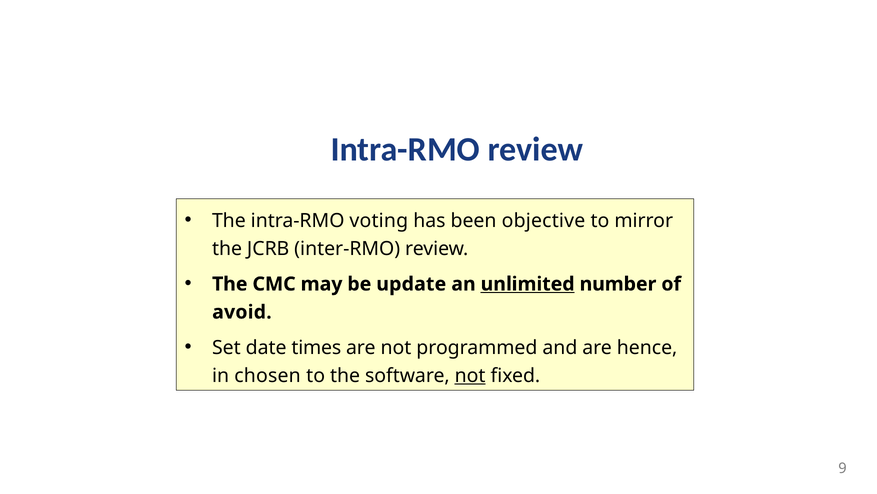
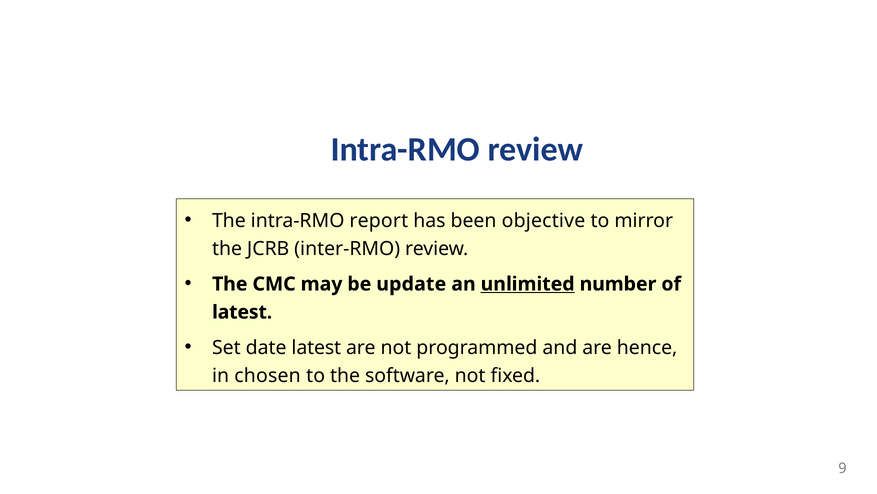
voting: voting -> report
avoid at (242, 312): avoid -> latest
date times: times -> latest
not at (470, 375) underline: present -> none
